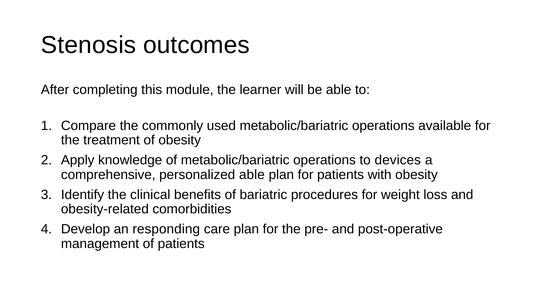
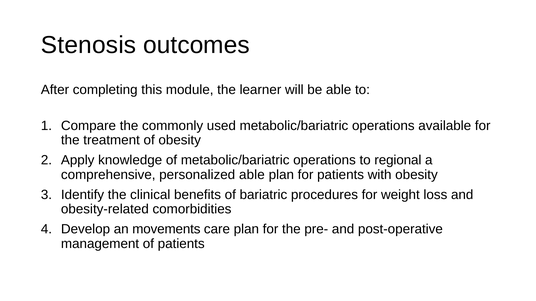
devices: devices -> regional
responding: responding -> movements
